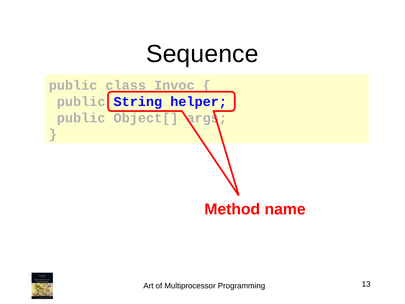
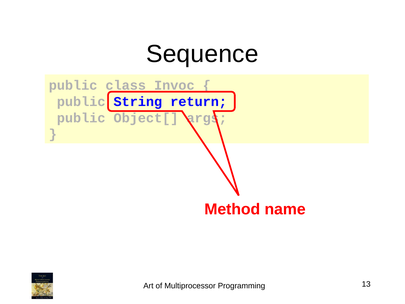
helper: helper -> return
